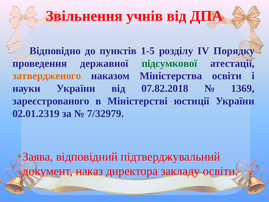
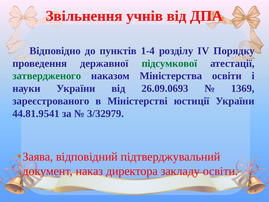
1-5: 1-5 -> 1-4
затвердженого colour: orange -> green
07.82.2018: 07.82.2018 -> 26.09.0693
02.01.2319: 02.01.2319 -> 44.81.9541
7/32979: 7/32979 -> 3/32979
